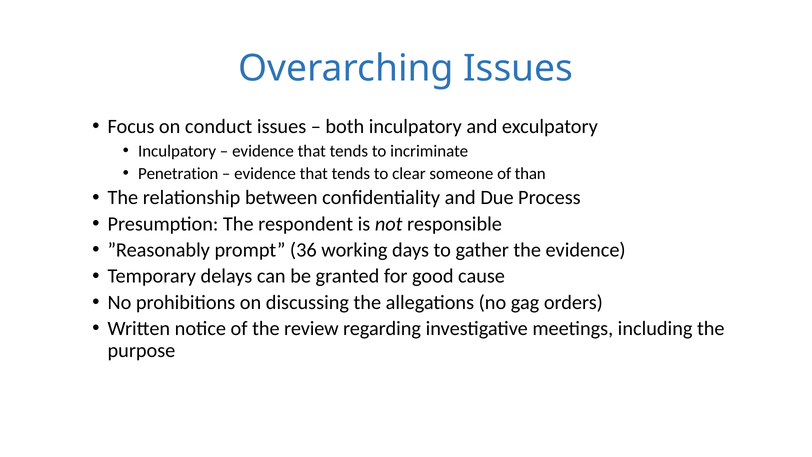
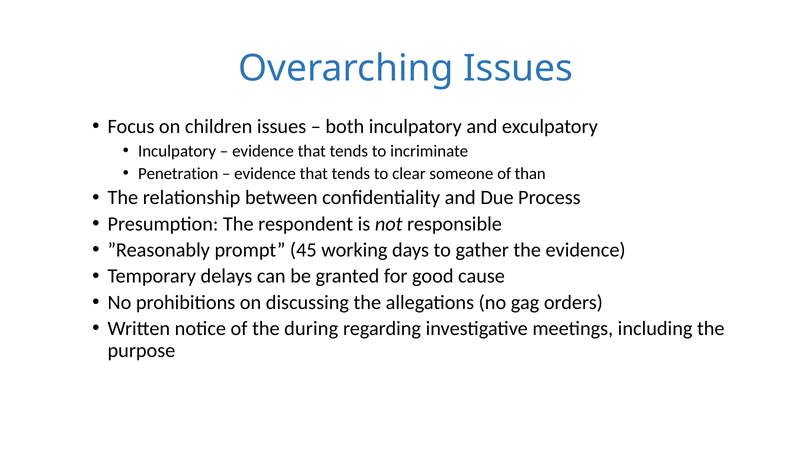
conduct: conduct -> children
36: 36 -> 45
review: review -> during
